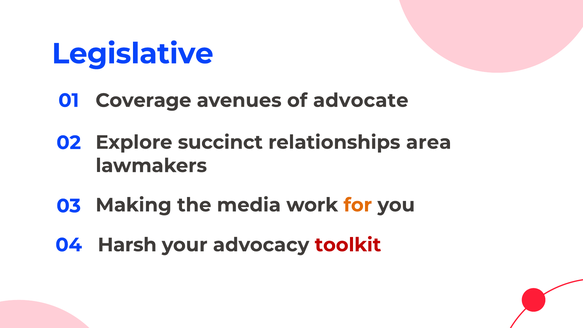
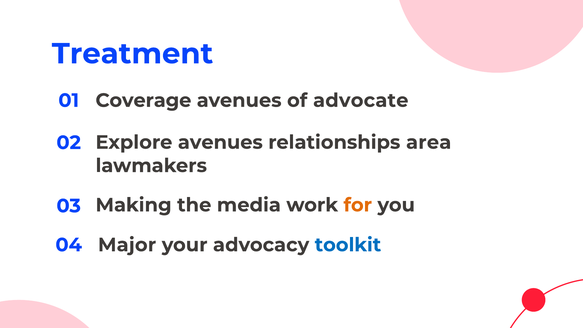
Legislative: Legislative -> Treatment
Explore succinct: succinct -> avenues
Harsh: Harsh -> Major
toolkit colour: red -> blue
